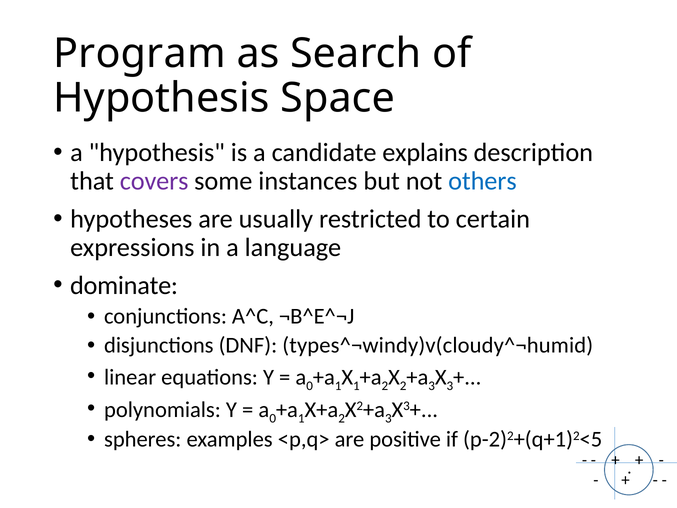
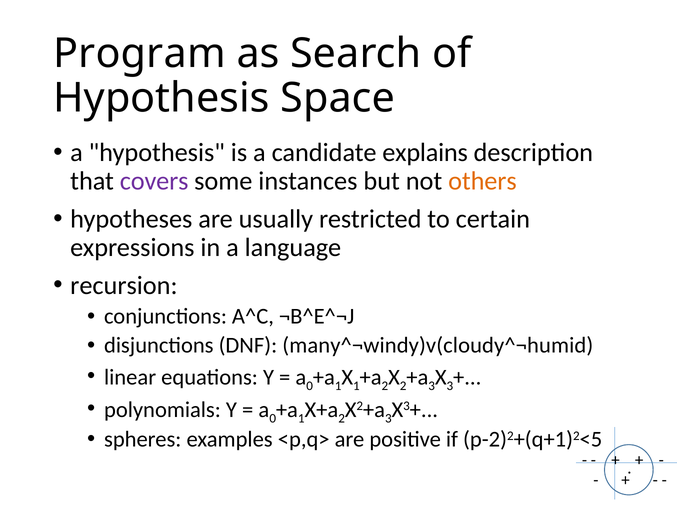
others colour: blue -> orange
dominate: dominate -> recursion
types^¬windy)v(cloudy^¬humid: types^¬windy)v(cloudy^¬humid -> many^¬windy)v(cloudy^¬humid
